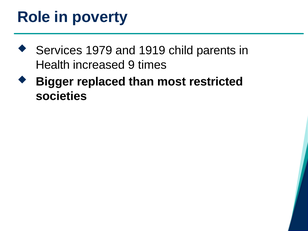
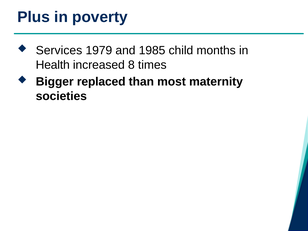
Role: Role -> Plus
1919: 1919 -> 1985
parents: parents -> months
9: 9 -> 8
restricted: restricted -> maternity
